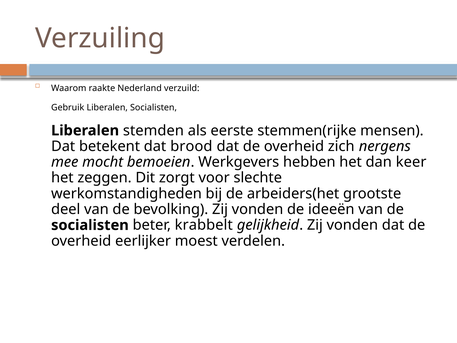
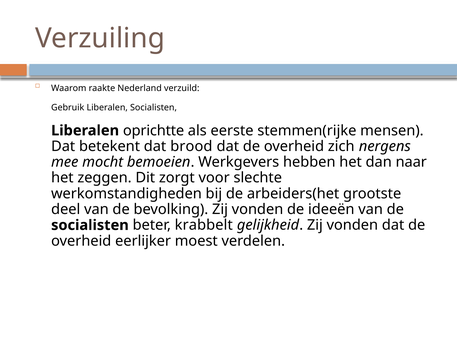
stemden: stemden -> oprichtte
keer: keer -> naar
